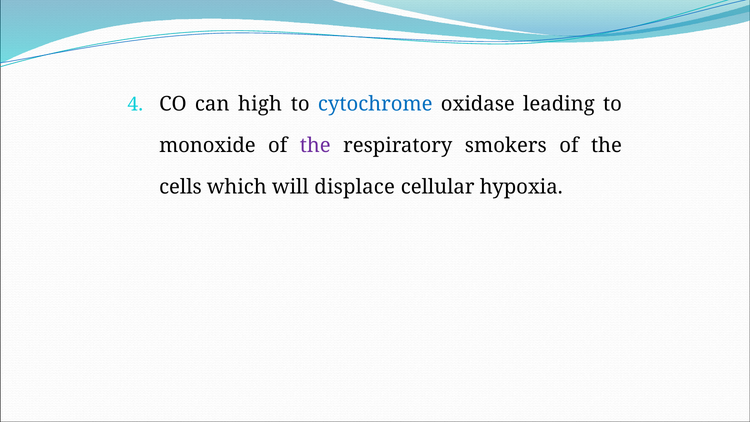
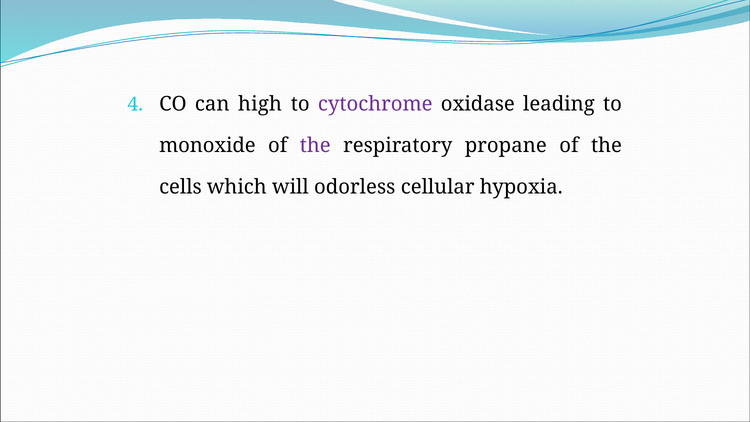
cytochrome colour: blue -> purple
smokers: smokers -> propane
displace: displace -> odorless
